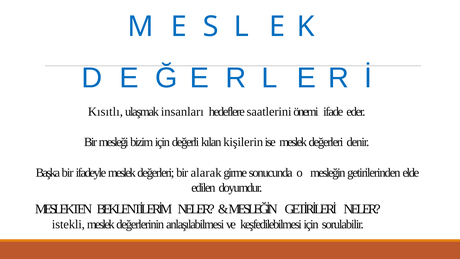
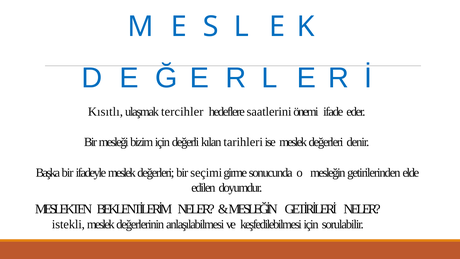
insanları: insanları -> tercihler
kişilerin: kişilerin -> tarihleri
alarak: alarak -> seçimi
